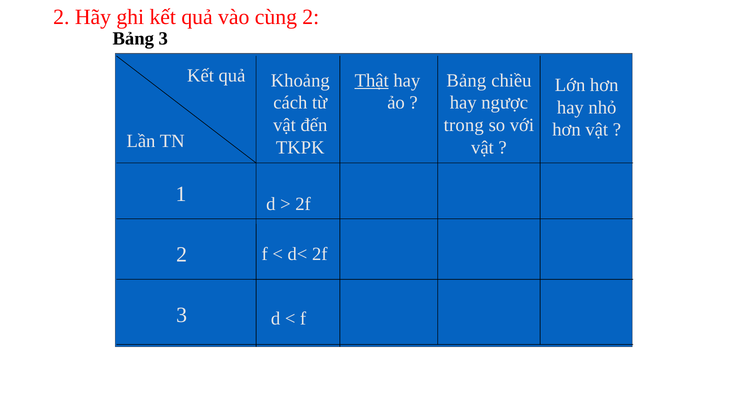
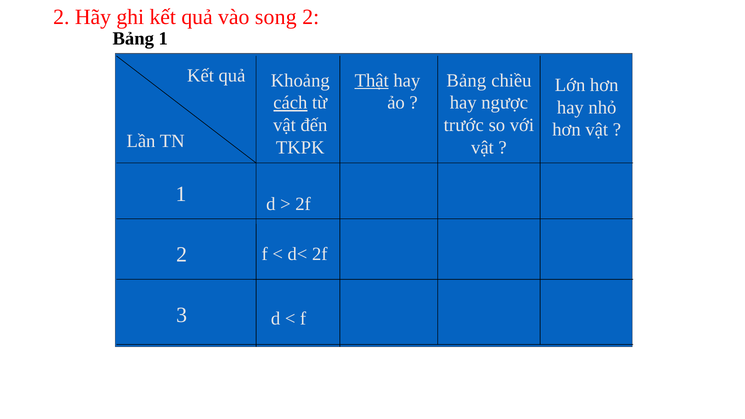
cùng: cùng -> song
Bảng 3: 3 -> 1
cách underline: none -> present
trong: trong -> trước
